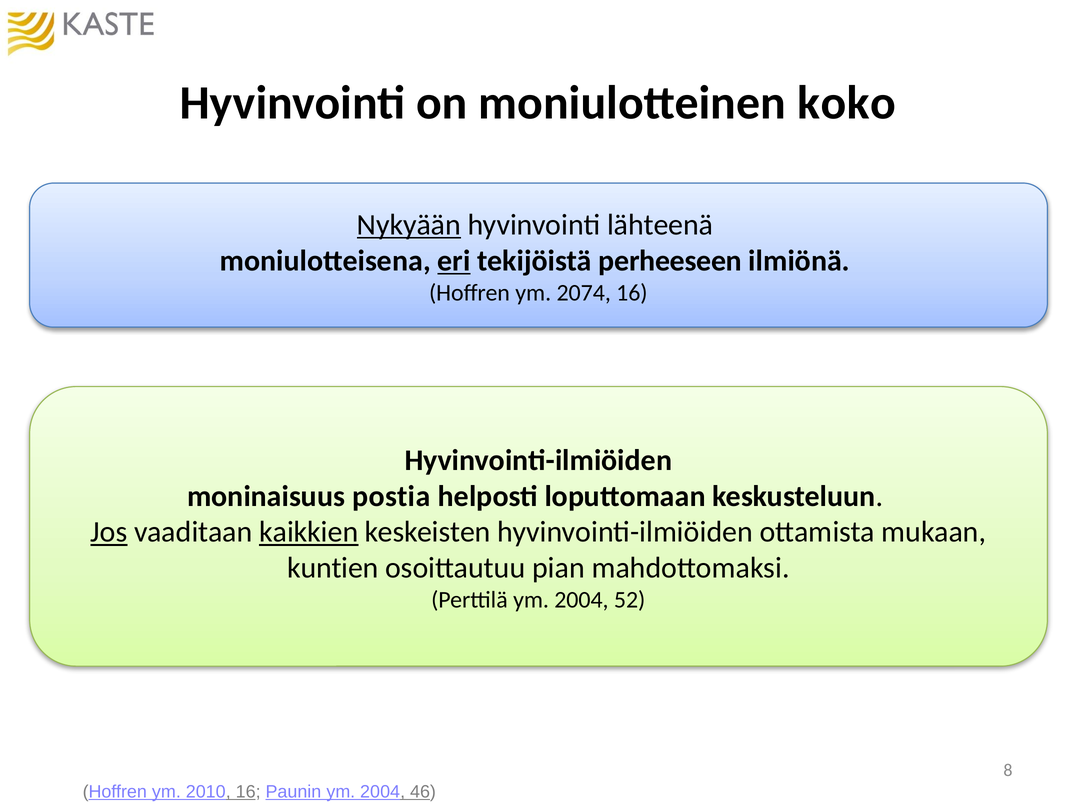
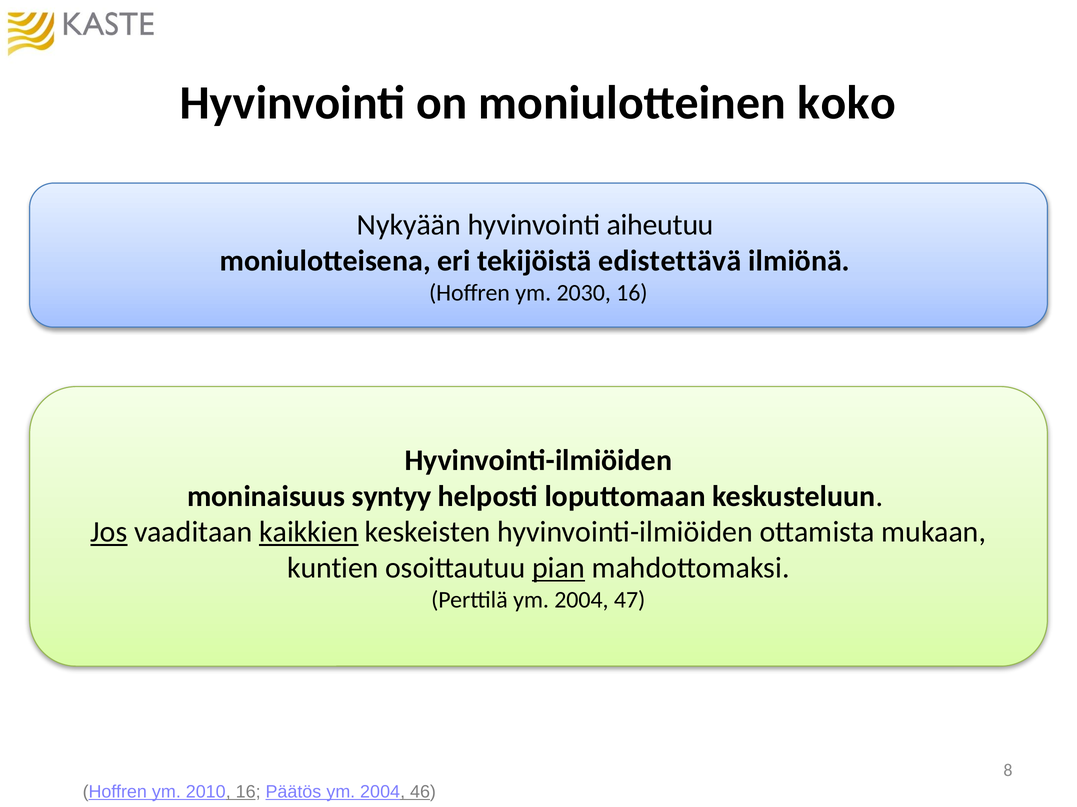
Nykyään underline: present -> none
lähteenä: lähteenä -> aiheutuu
eri underline: present -> none
perheeseen: perheeseen -> edistettävä
2074: 2074 -> 2030
postia: postia -> syntyy
pian underline: none -> present
52: 52 -> 47
Paunin: Paunin -> Päätös
